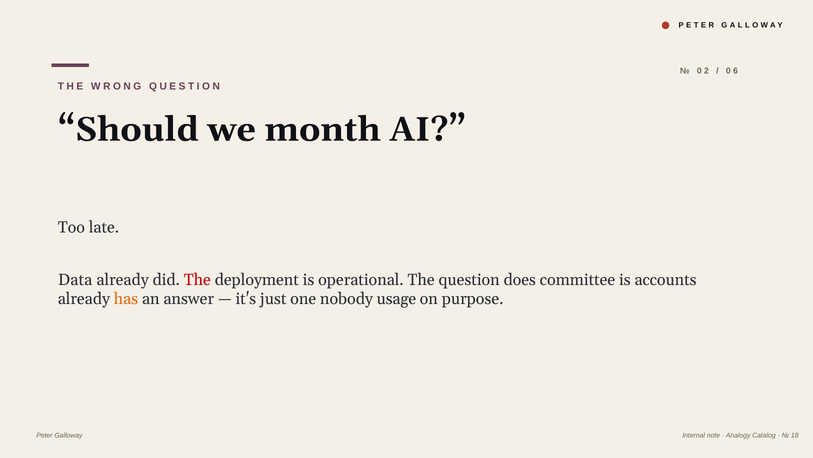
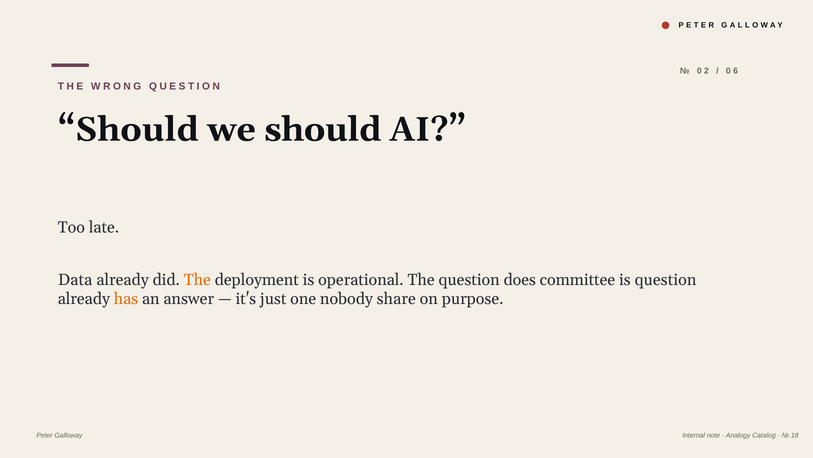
we month: month -> should
The at (197, 279) colour: red -> orange
is accounts: accounts -> question
usage: usage -> share
